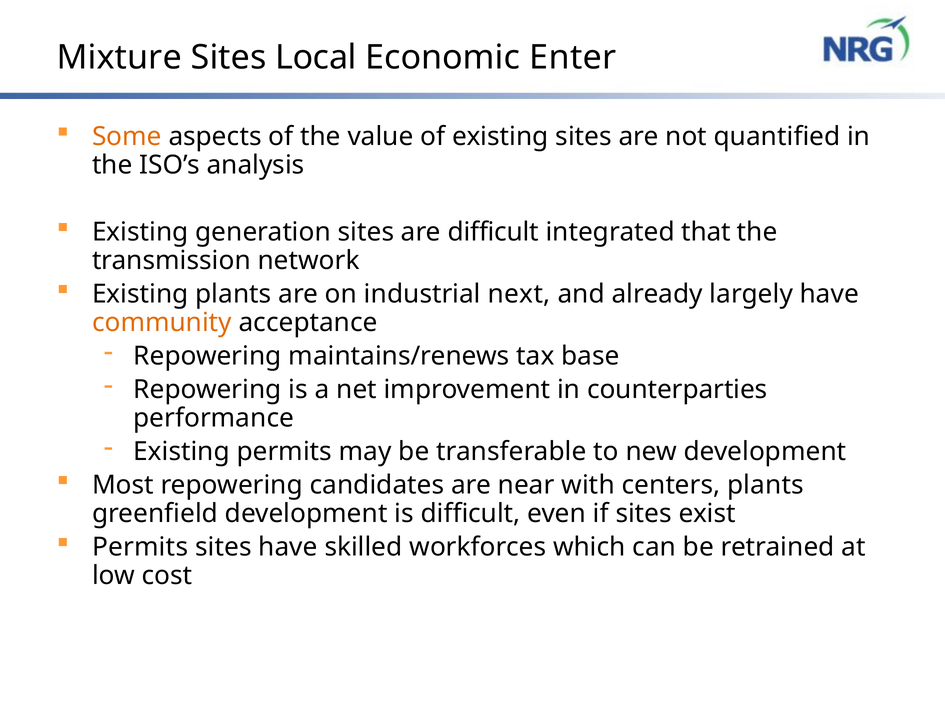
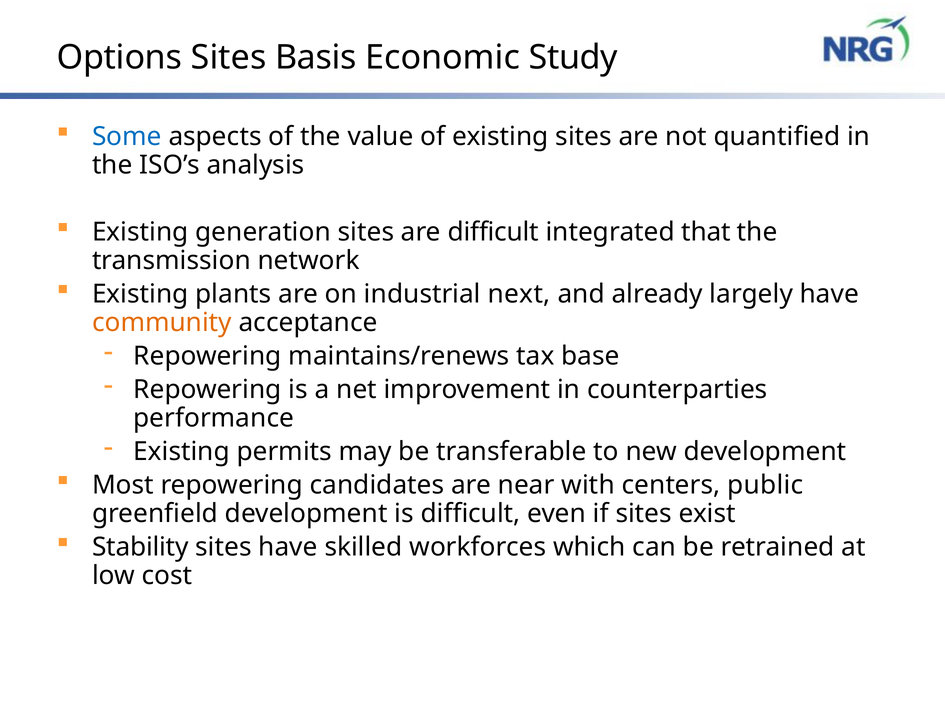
Mixture: Mixture -> Options
Local: Local -> Basis
Enter: Enter -> Study
Some colour: orange -> blue
centers plants: plants -> public
Permits at (140, 547): Permits -> Stability
